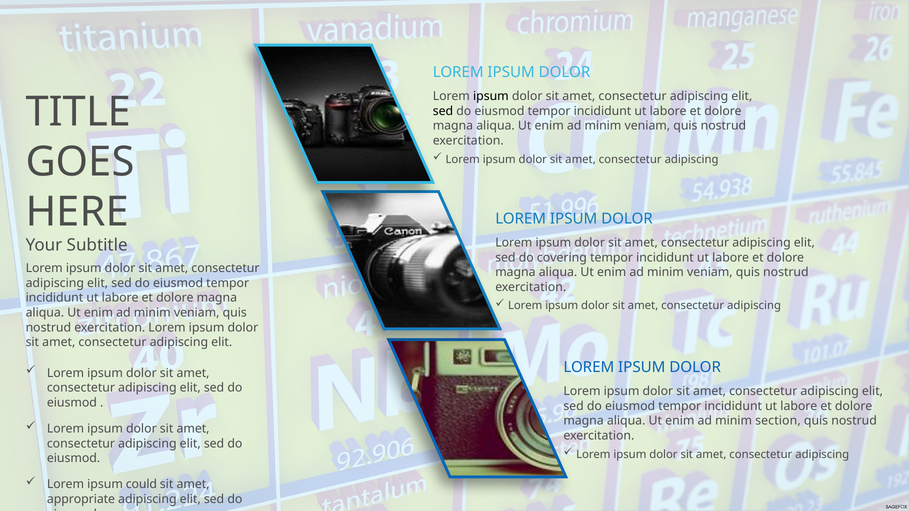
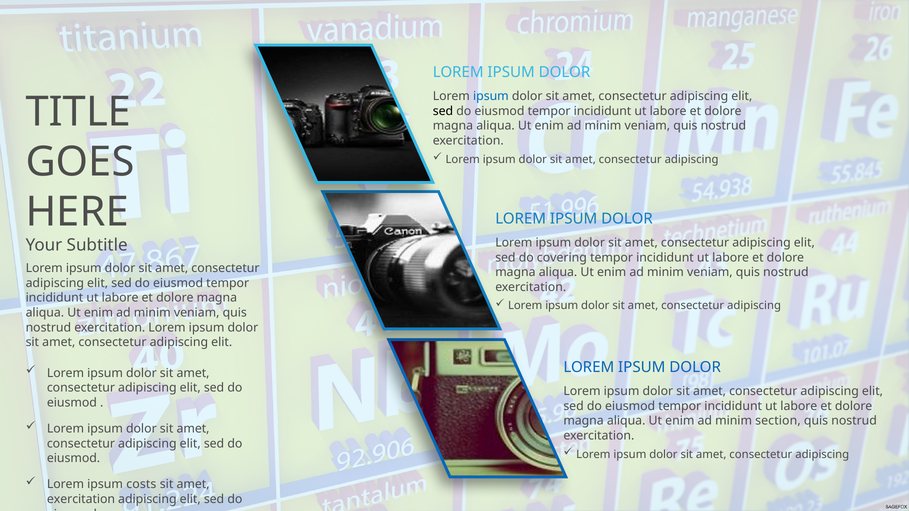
ipsum at (491, 96) colour: black -> blue
could: could -> costs
appropriate at (81, 499): appropriate -> exercitation
